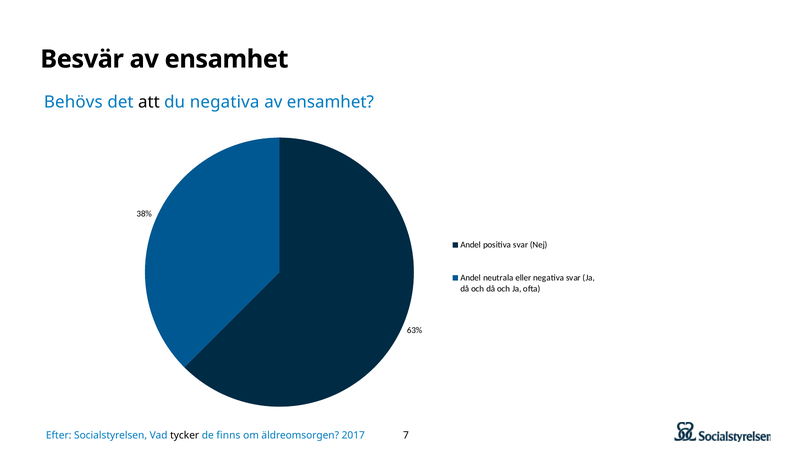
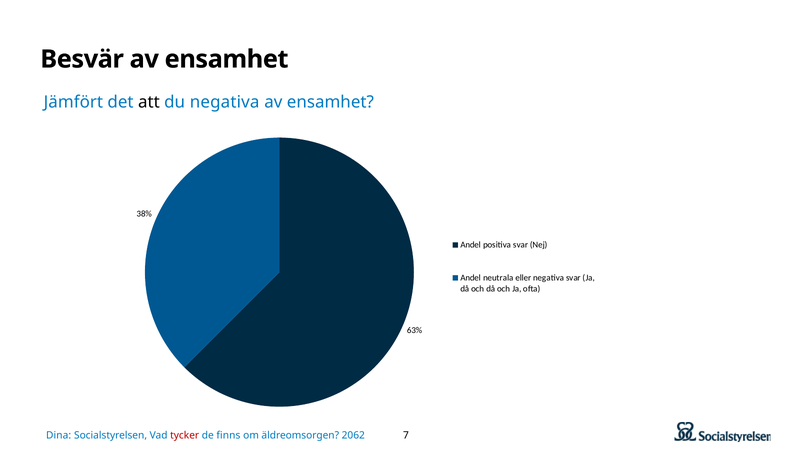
Behövs: Behövs -> Jämfört
Efter: Efter -> Dina
tycker colour: black -> red
2017: 2017 -> 2062
